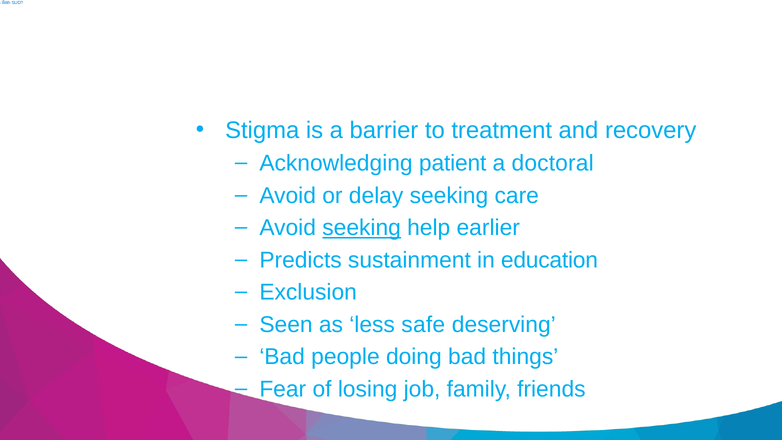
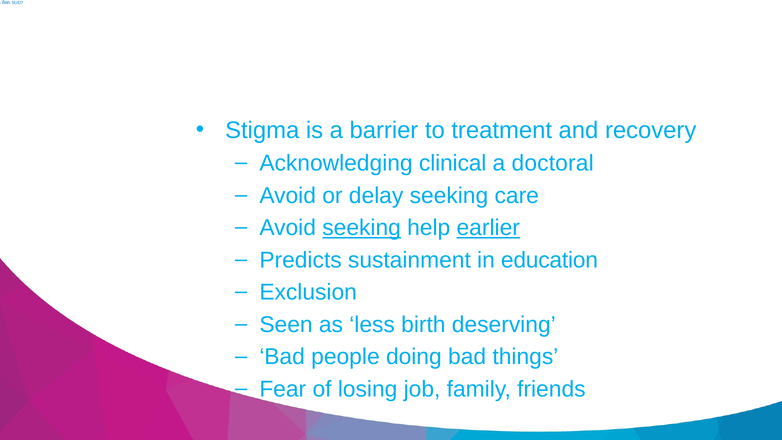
patient: patient -> clinical
earlier underline: none -> present
safe: safe -> birth
